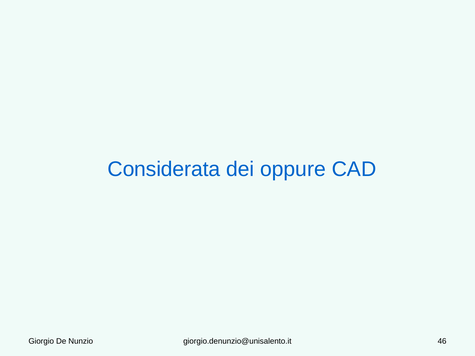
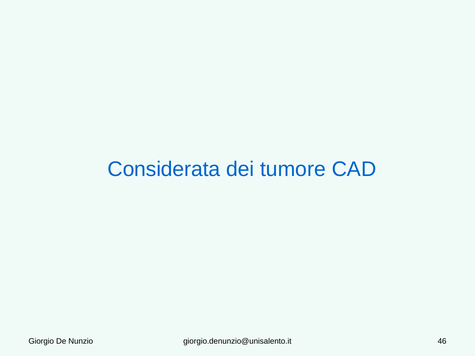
oppure: oppure -> tumore
